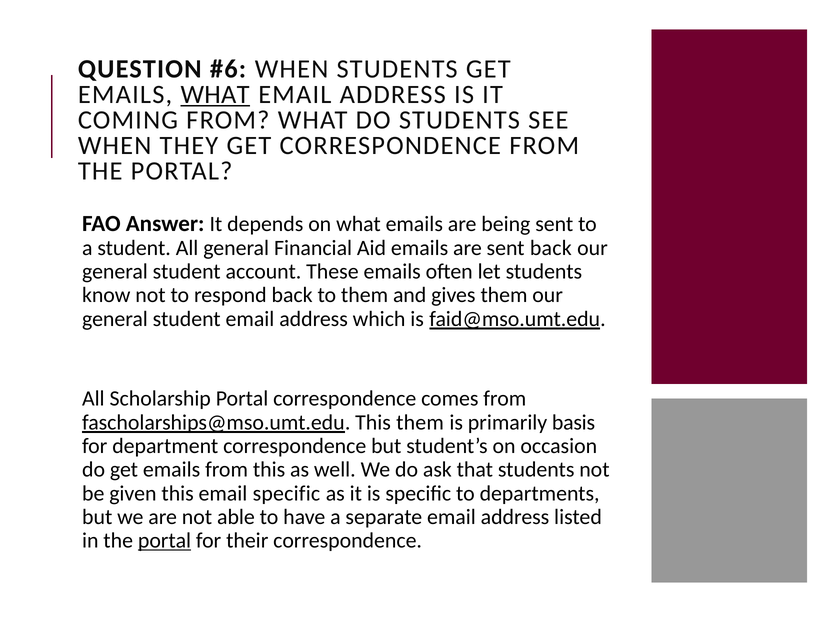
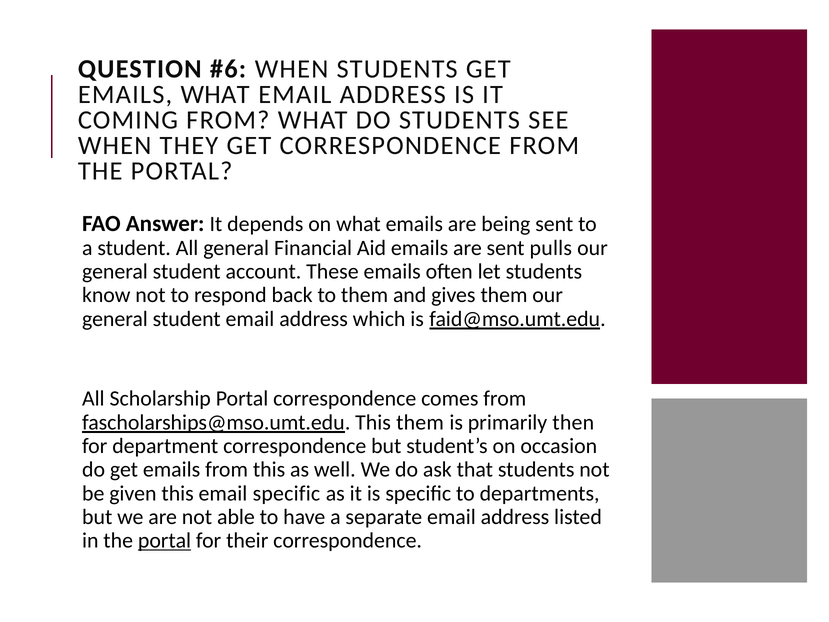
WHAT at (215, 95) underline: present -> none
sent back: back -> pulls
basis: basis -> then
